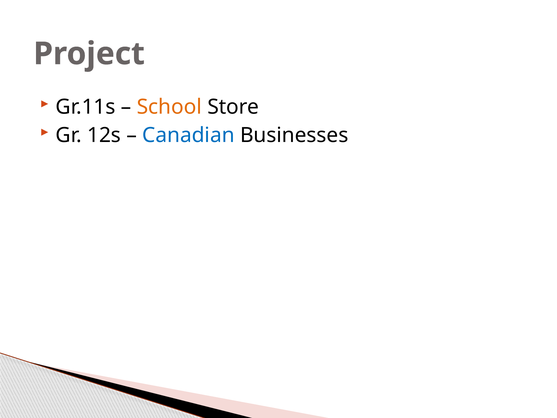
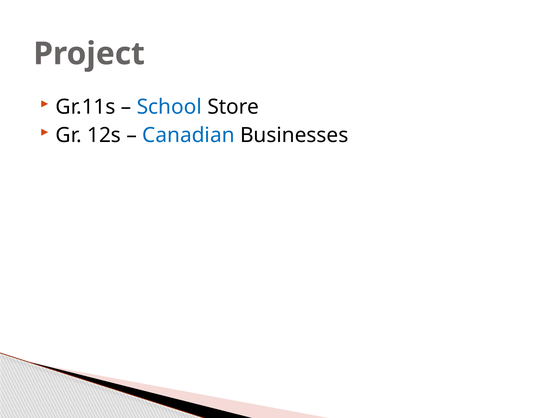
School colour: orange -> blue
